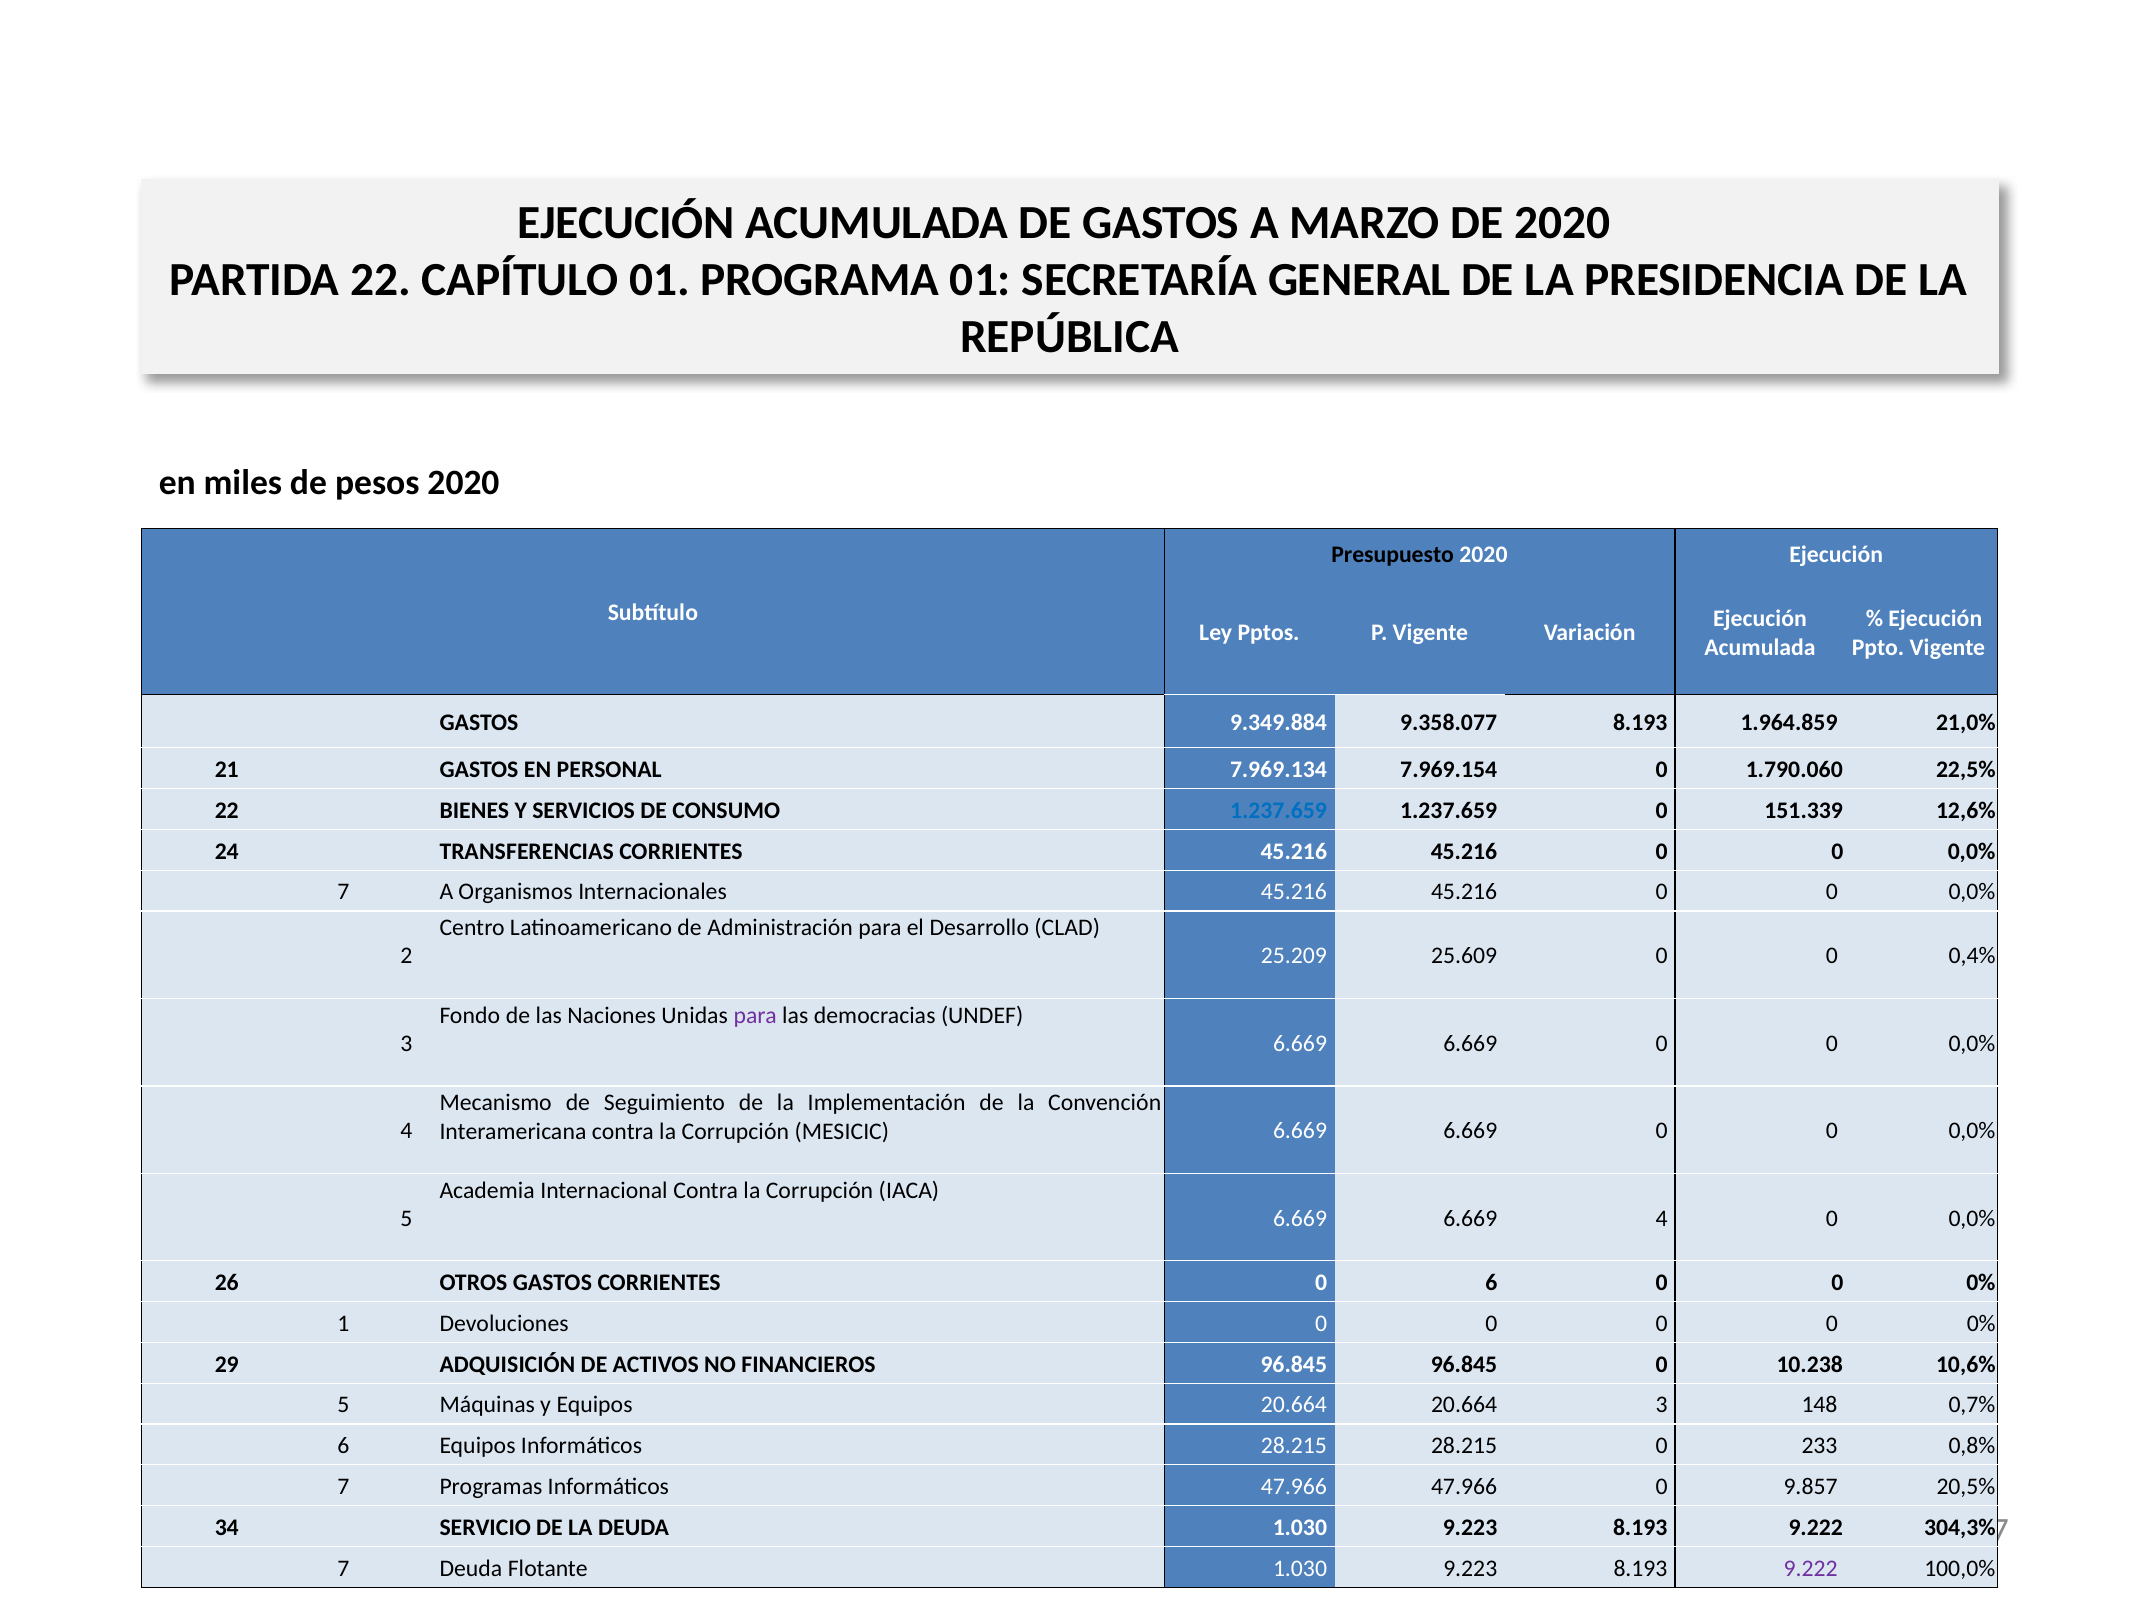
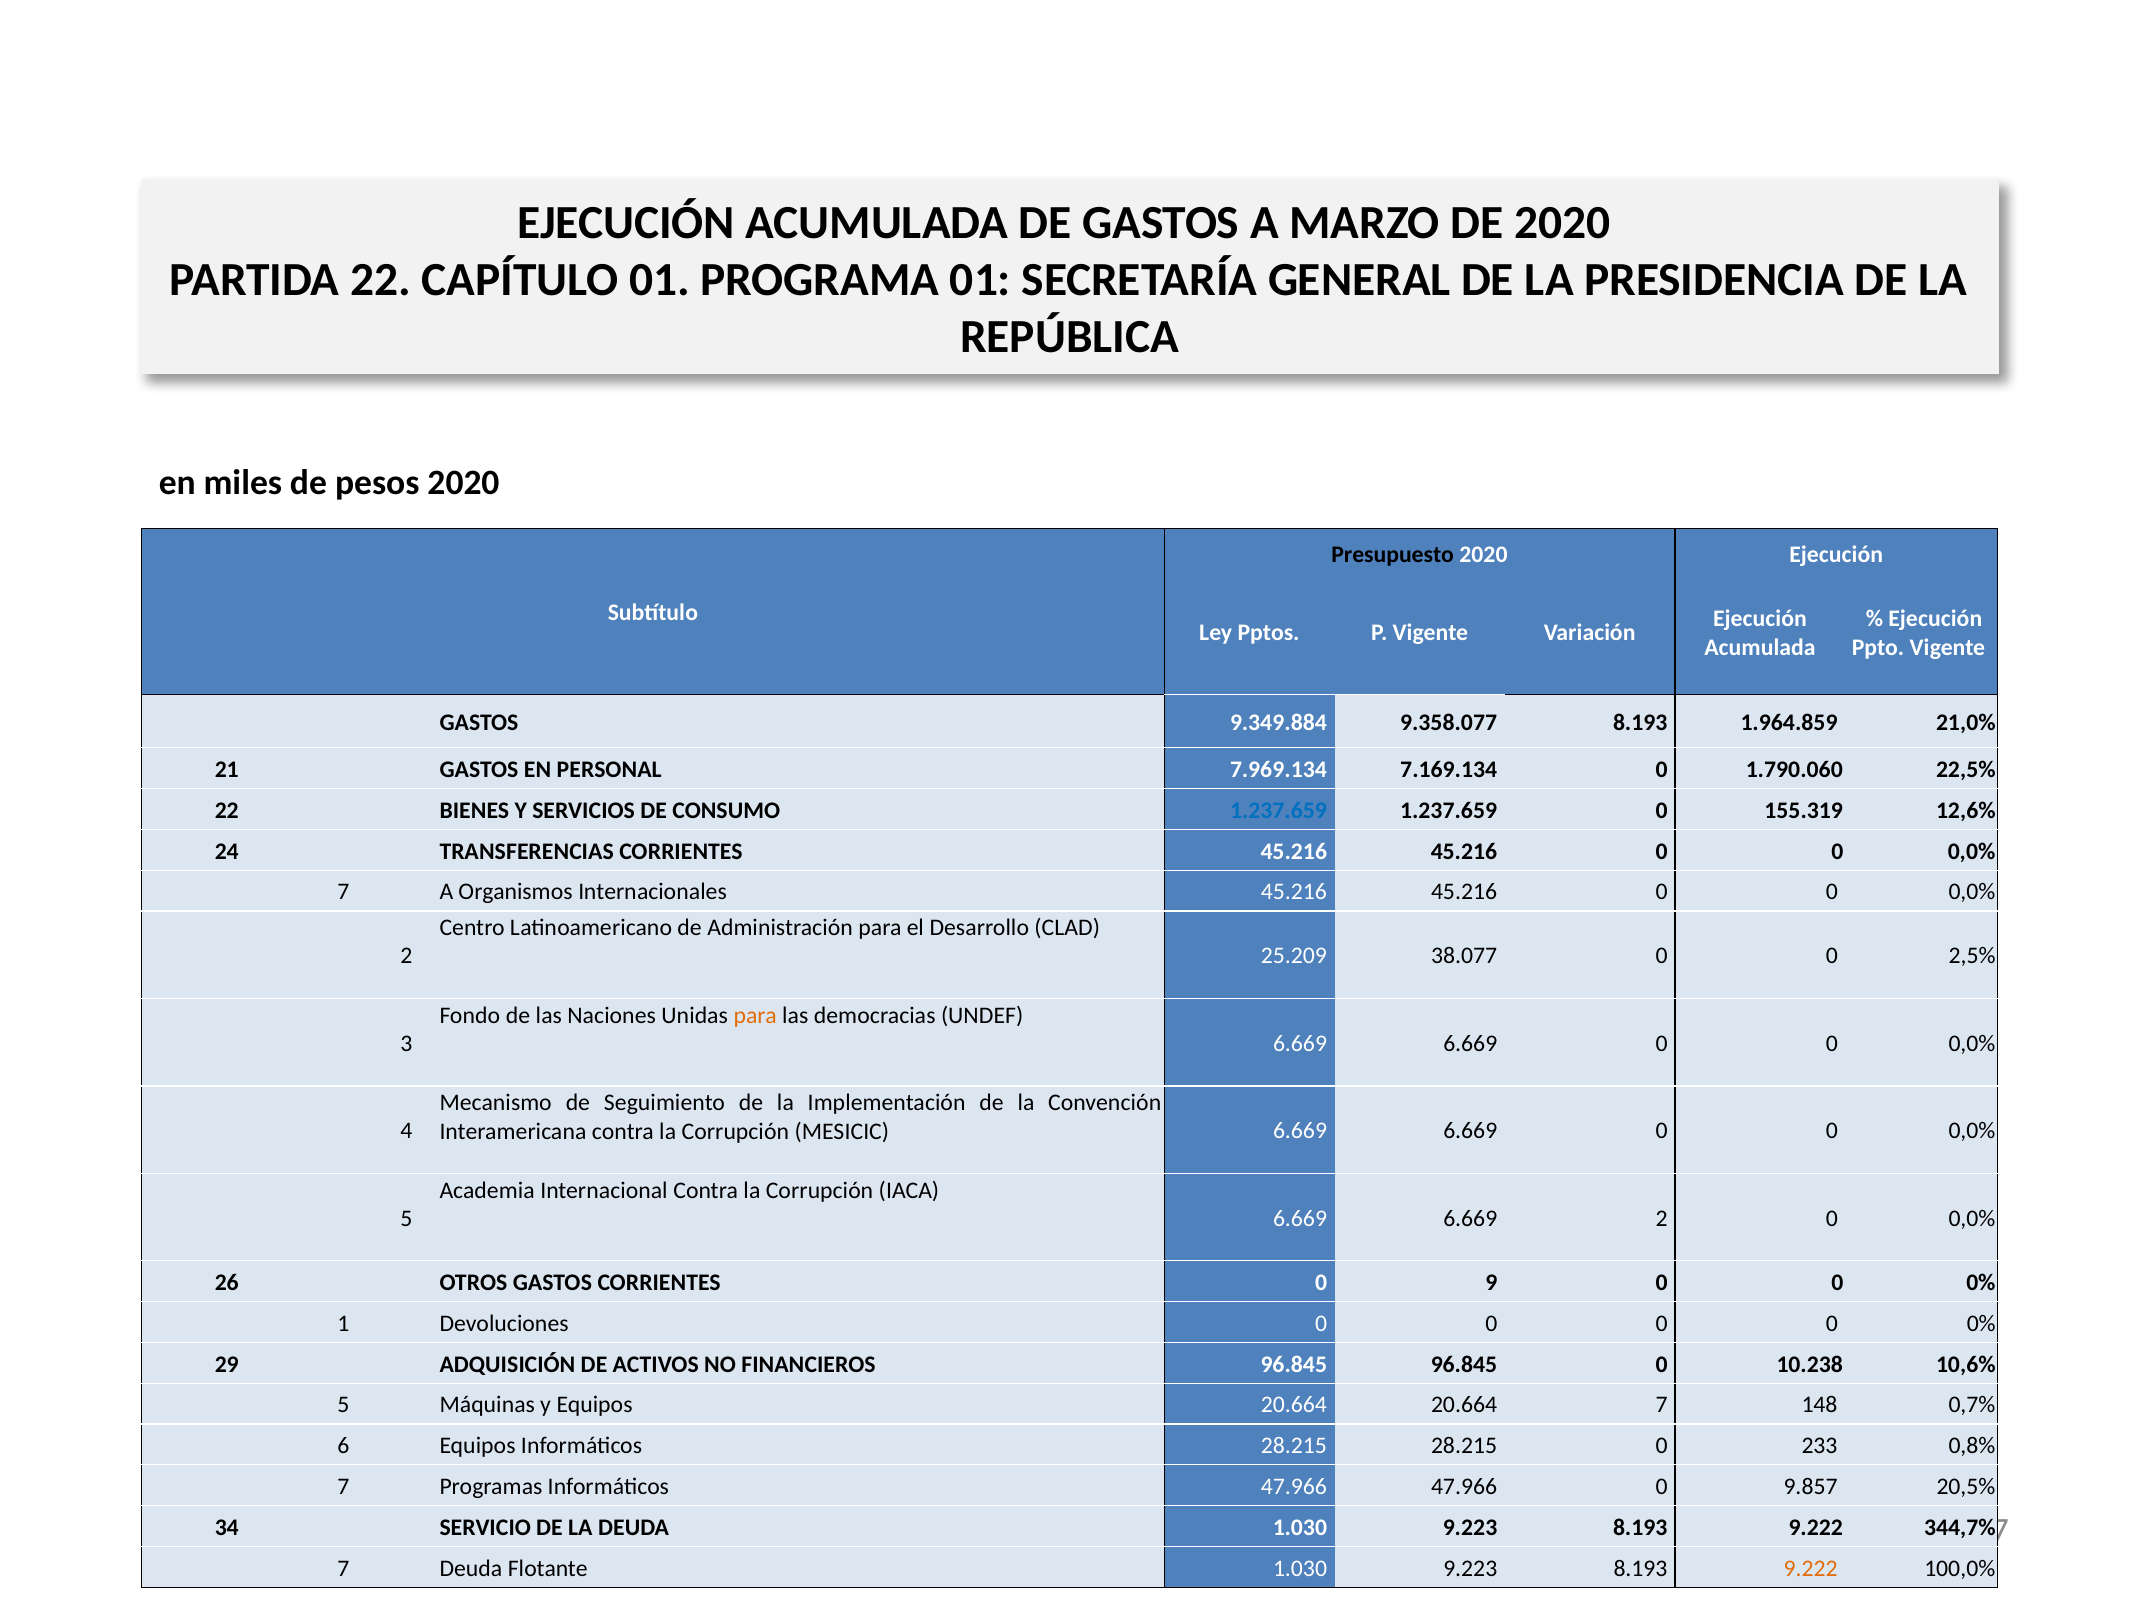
7.969.154: 7.969.154 -> 7.169.134
151.339: 151.339 -> 155.319
25.609: 25.609 -> 38.077
0,4%: 0,4% -> 2,5%
para at (755, 1015) colour: purple -> orange
6.669 4: 4 -> 2
0 6: 6 -> 9
20.664 3: 3 -> 7
304,3%: 304,3% -> 344,7%
9.222 at (1811, 1568) colour: purple -> orange
